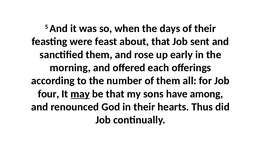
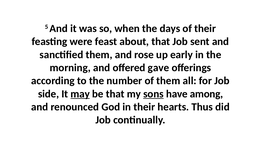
each: each -> gave
four: four -> side
sons underline: none -> present
